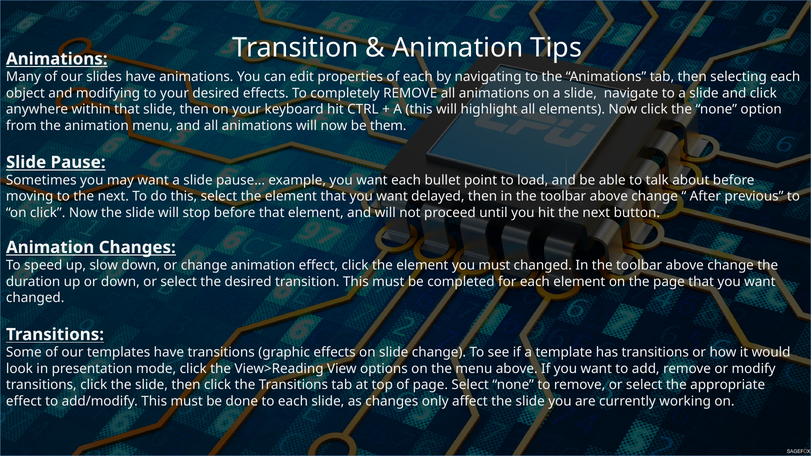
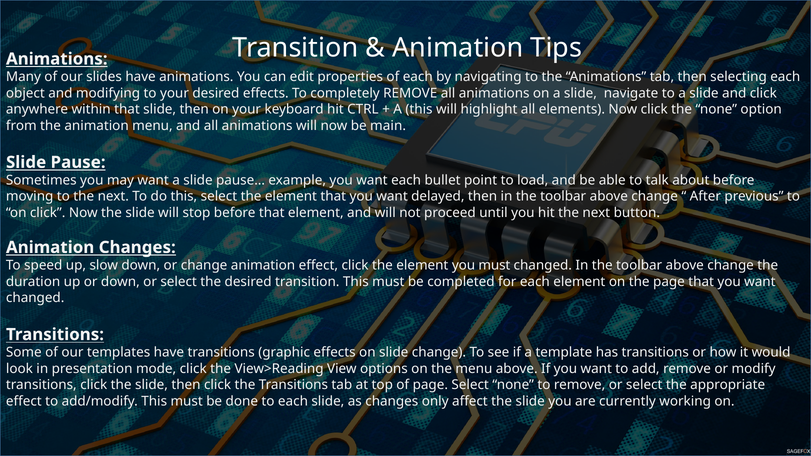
them: them -> main
